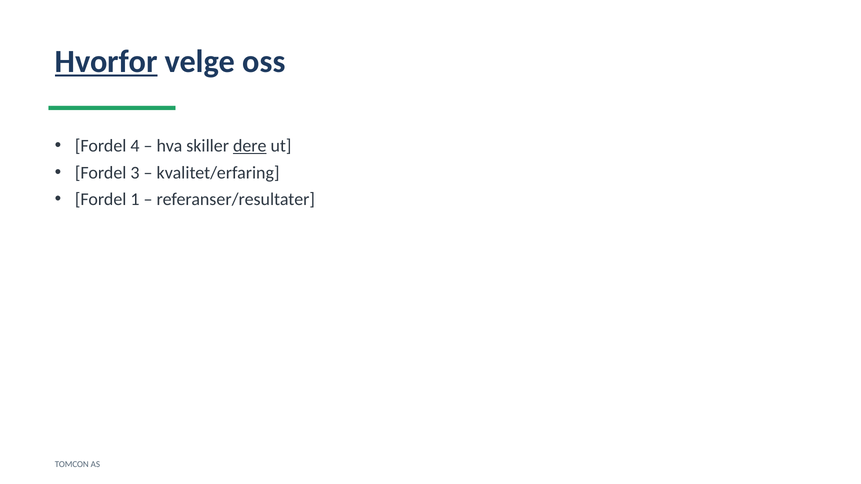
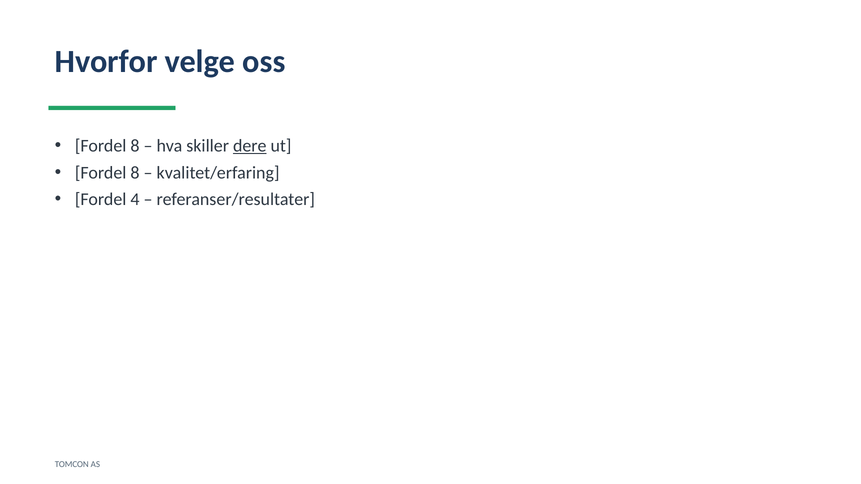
Hvorfor underline: present -> none
4 at (135, 146): 4 -> 8
3 at (135, 173): 3 -> 8
1: 1 -> 4
